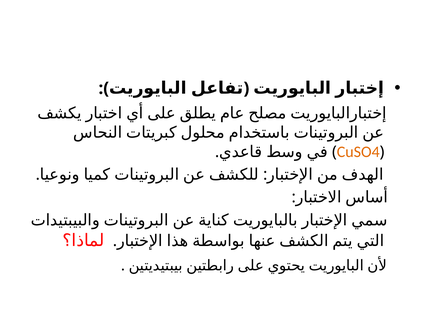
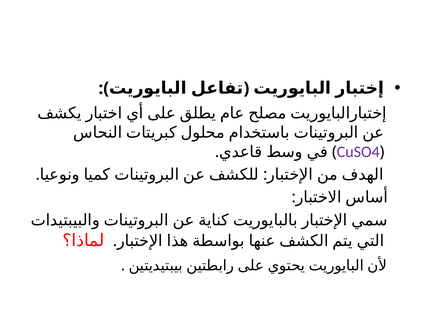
CuSO4 colour: orange -> purple
